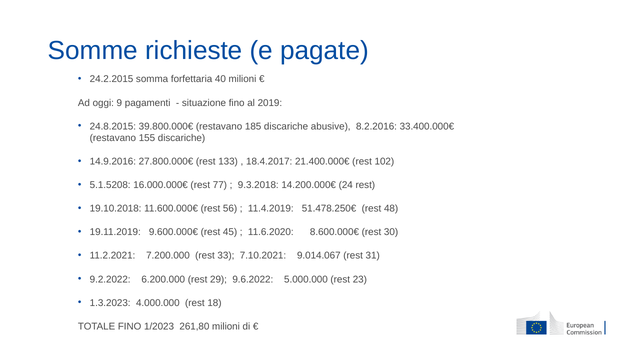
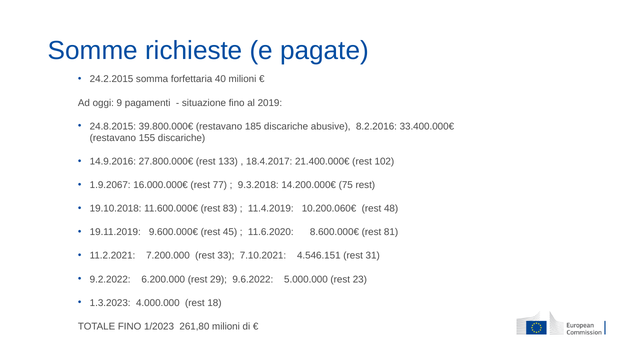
5.1.5208: 5.1.5208 -> 1.9.2067
24: 24 -> 75
56: 56 -> 83
51.478.250€: 51.478.250€ -> 10.200.060€
30: 30 -> 81
9.014.067: 9.014.067 -> 4.546.151
